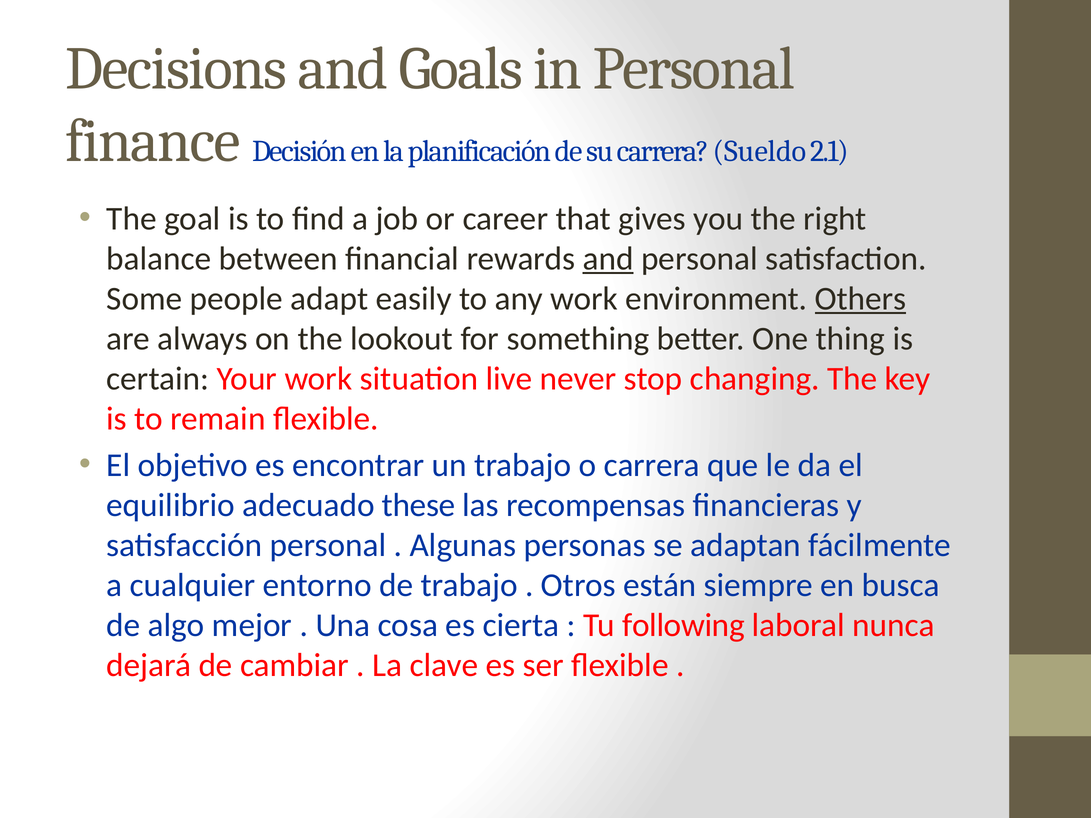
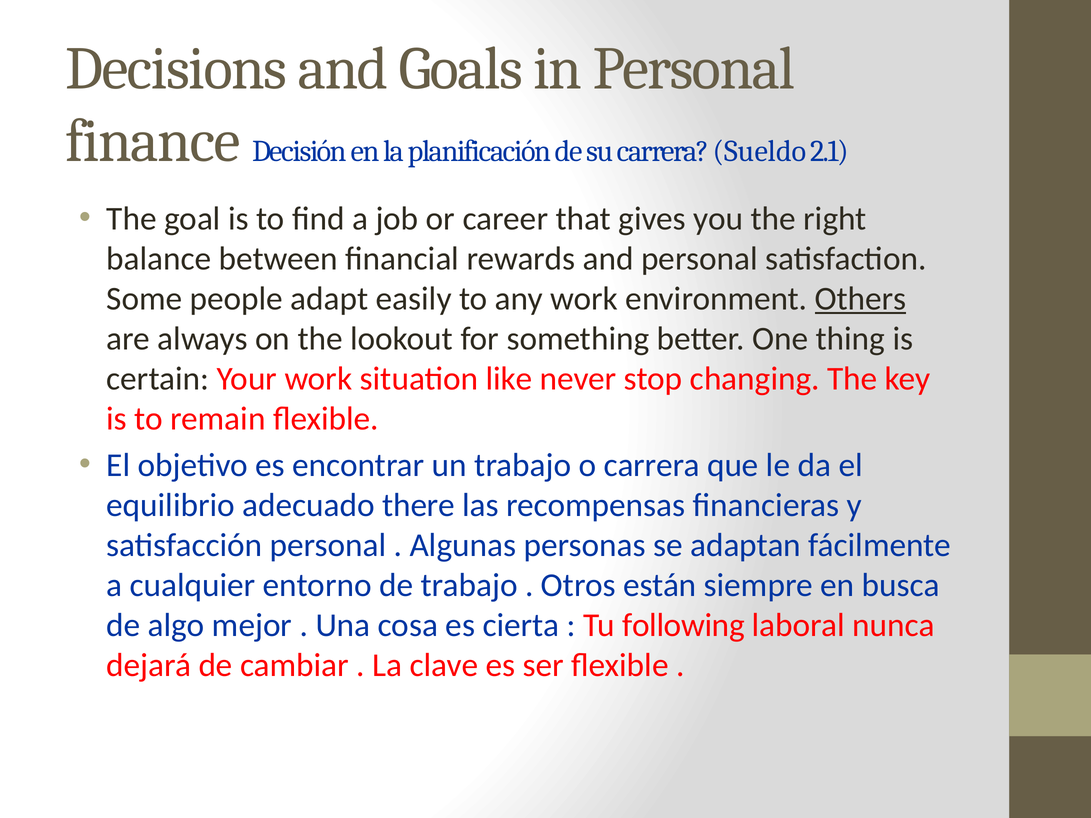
and at (608, 259) underline: present -> none
live: live -> like
these: these -> there
